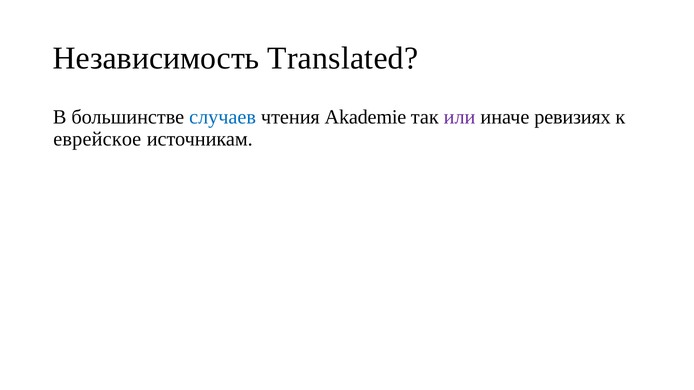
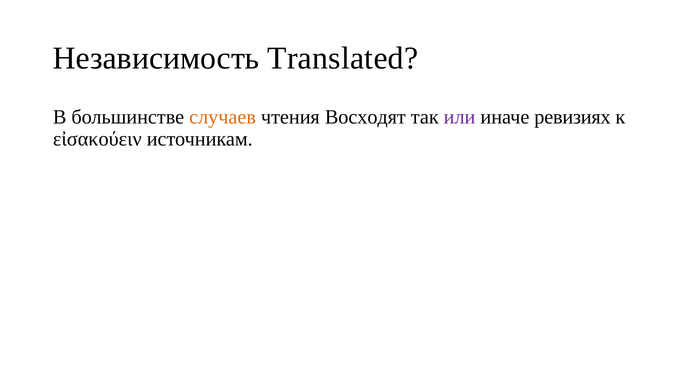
случаев colour: blue -> orange
Akademie: Akademie -> Восходят
еврейское: еврейское -> εἰσακούειν
